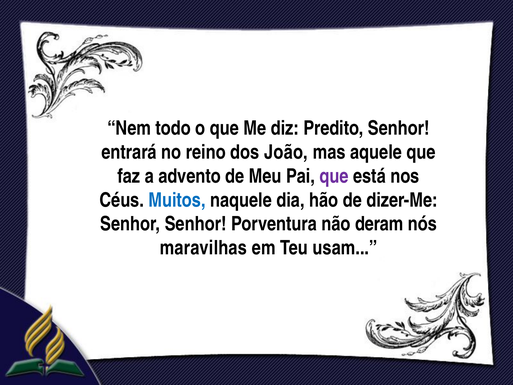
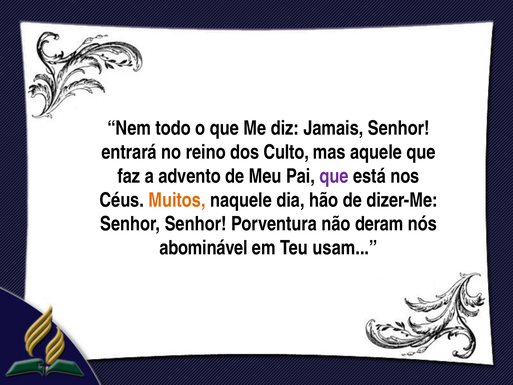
Predito: Predito -> Jamais
João: João -> Culto
Muitos colour: blue -> orange
maravilhas: maravilhas -> abominável
